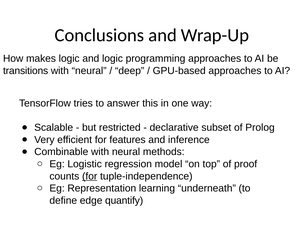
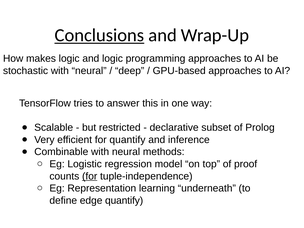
Conclusions underline: none -> present
transitions: transitions -> stochastic
for features: features -> quantify
